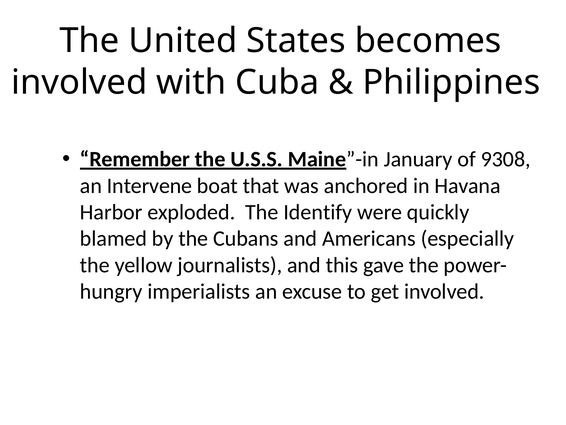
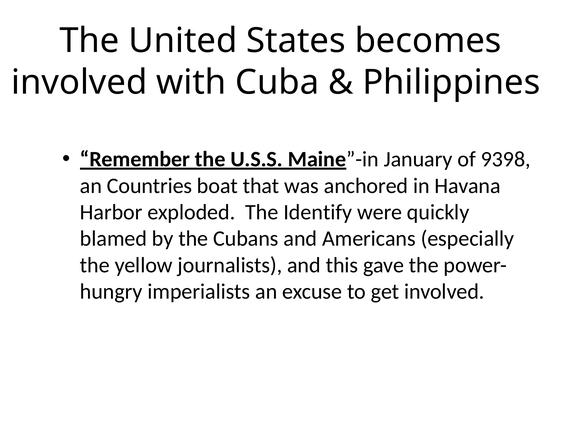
9308: 9308 -> 9398
Intervene: Intervene -> Countries
